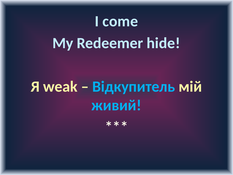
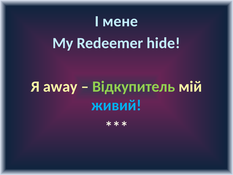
come: come -> мене
weak: weak -> away
Відкупитель colour: light blue -> light green
